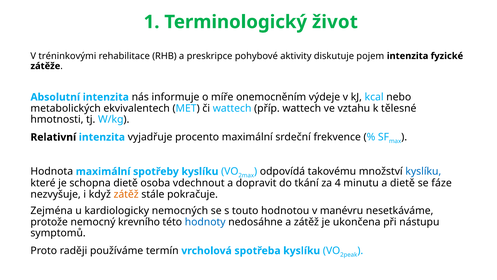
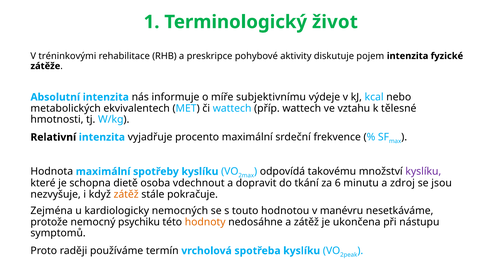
onemocněním: onemocněním -> subjektivnímu
kyslíku at (423, 171) colour: blue -> purple
4: 4 -> 6
a dietě: dietě -> zdroj
fáze: fáze -> jsou
krevního: krevního -> psychiku
hodnoty colour: blue -> orange
